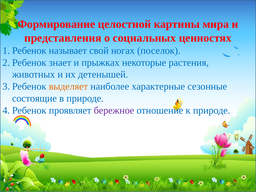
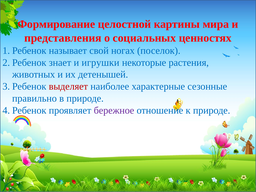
прыжках: прыжках -> игрушки
выделяет colour: orange -> red
состоящие: состоящие -> правильно
